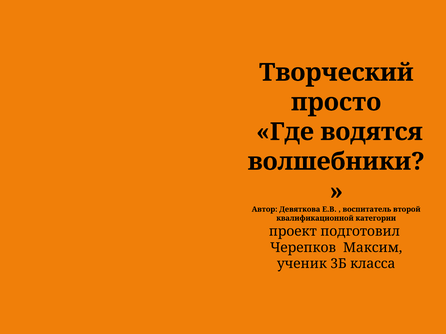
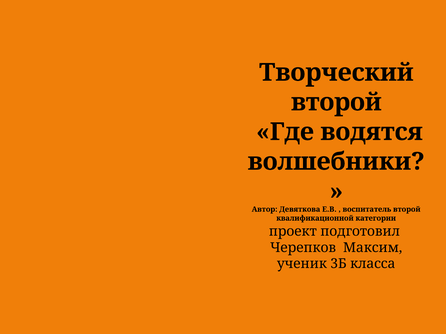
просто at (336, 102): просто -> второй
